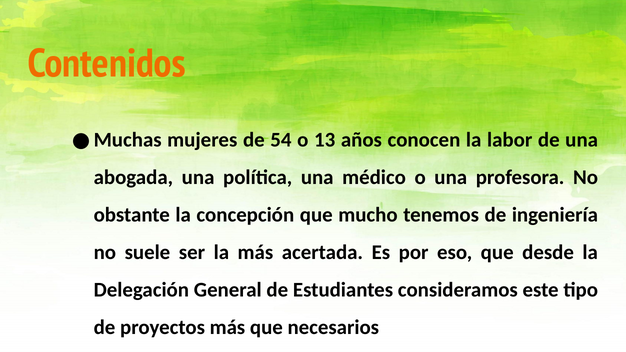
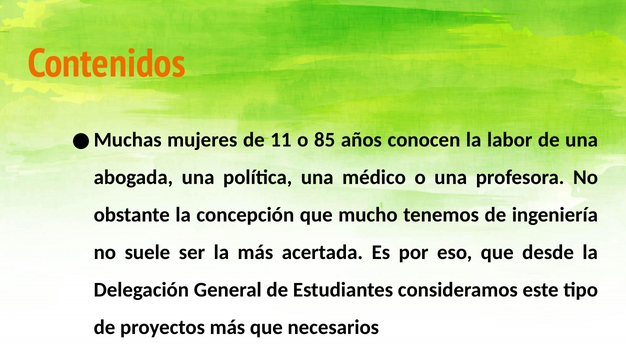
54: 54 -> 11
13: 13 -> 85
